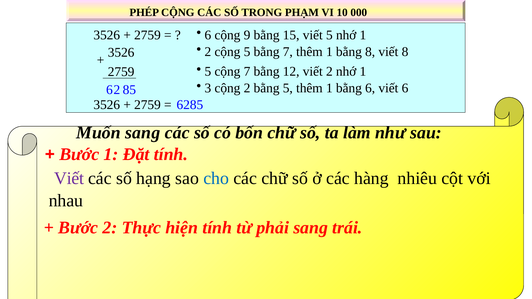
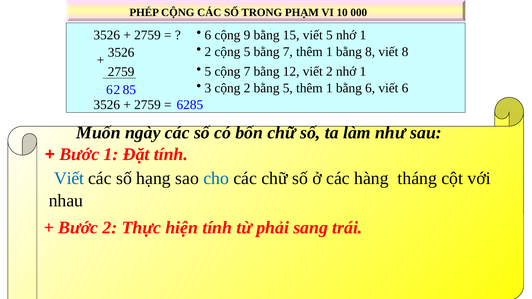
Muốn sang: sang -> ngày
Viết at (69, 179) colour: purple -> blue
nhiêu: nhiêu -> tháng
